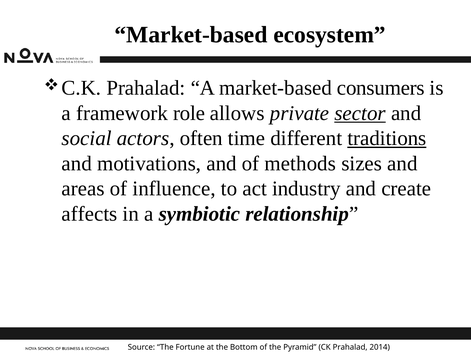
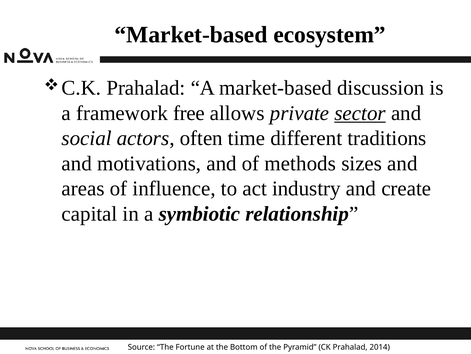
consumers: consumers -> discussion
role: role -> free
traditions underline: present -> none
affects: affects -> capital
